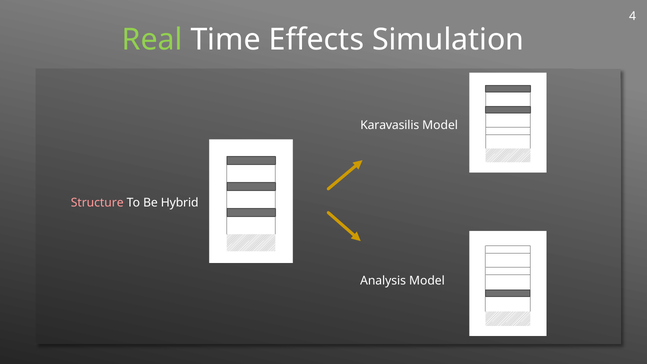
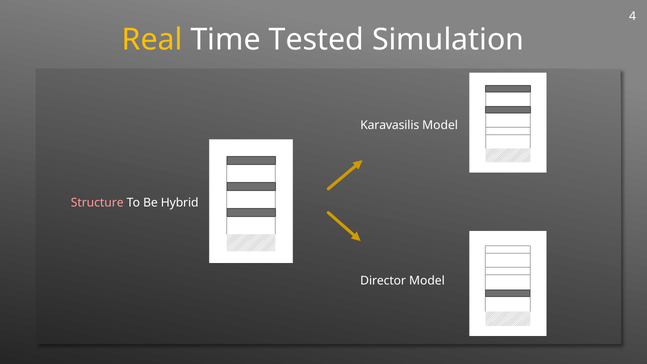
Real colour: light green -> yellow
Effects: Effects -> Tested
Analysis: Analysis -> Director
